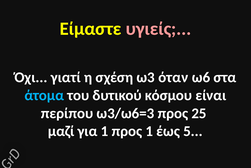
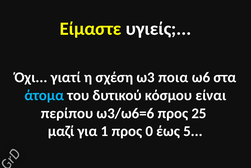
υγιείς colour: pink -> white
όταν: όταν -> ποια
ω3/ω6=3: ω3/ω6=3 -> ω3/ω6=6
προς 1: 1 -> 0
